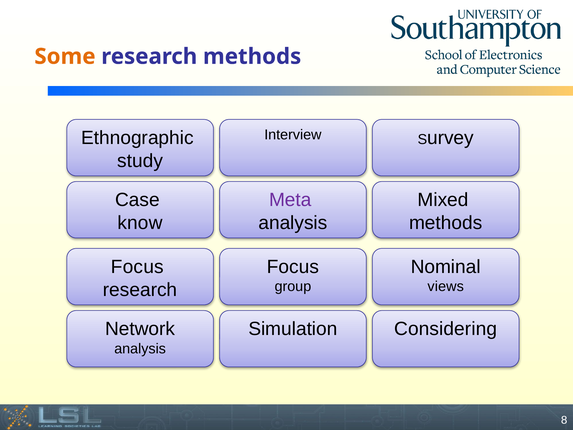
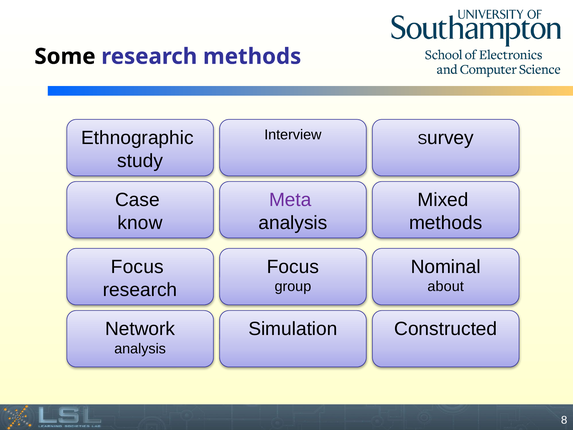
Some colour: orange -> black
views: views -> about
Considering: Considering -> Constructed
